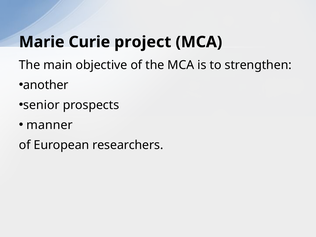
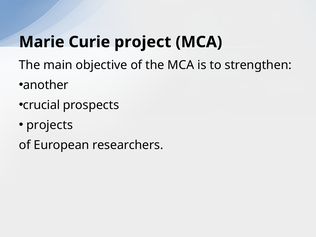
senior: senior -> crucial
manner: manner -> projects
